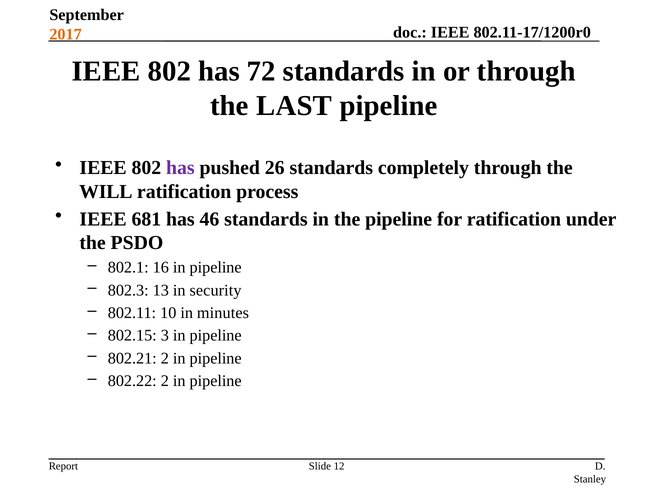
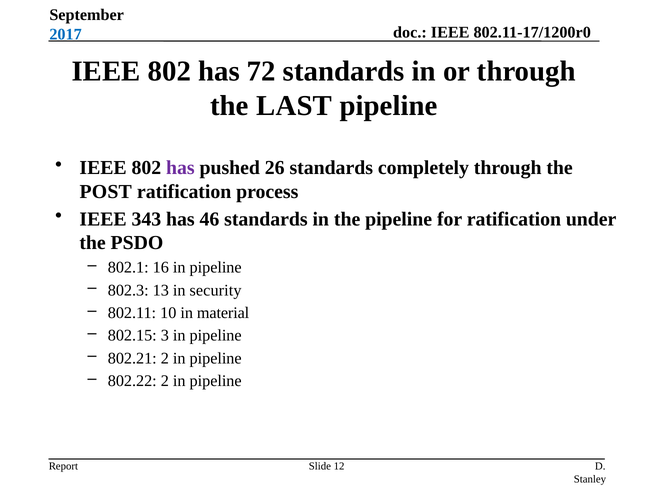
2017 colour: orange -> blue
WILL: WILL -> POST
681: 681 -> 343
minutes: minutes -> material
